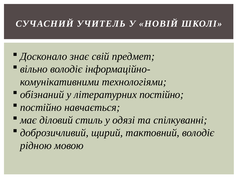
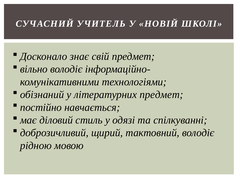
літературних постійно: постійно -> предмет
